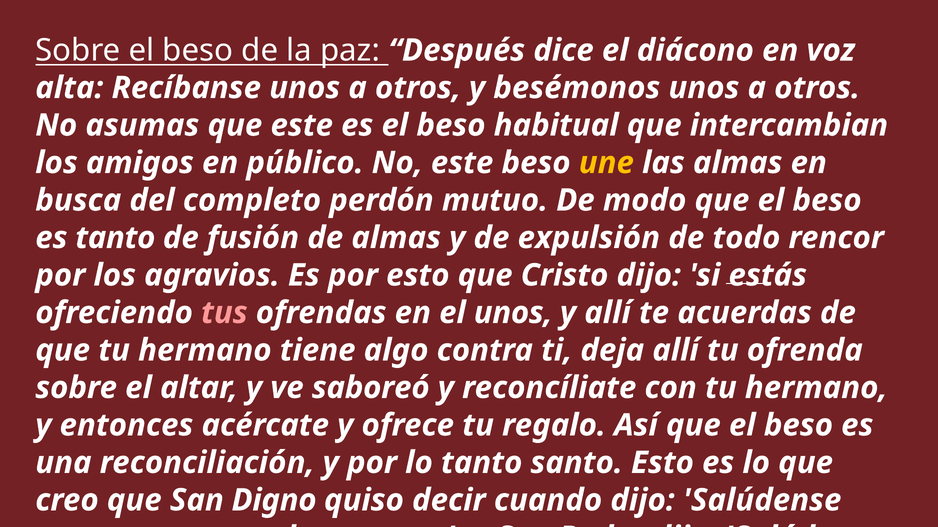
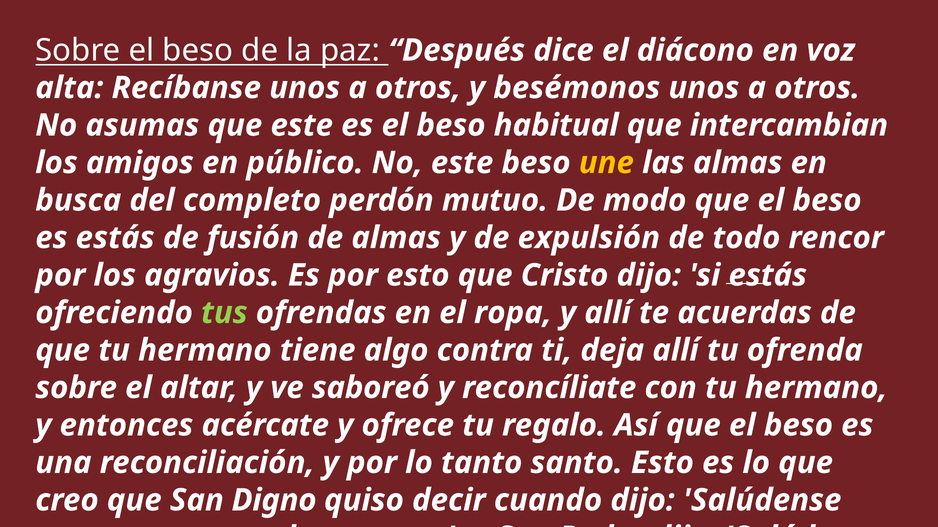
es tanto: tanto -> estás
tus colour: pink -> light green
el unos: unos -> ropa
